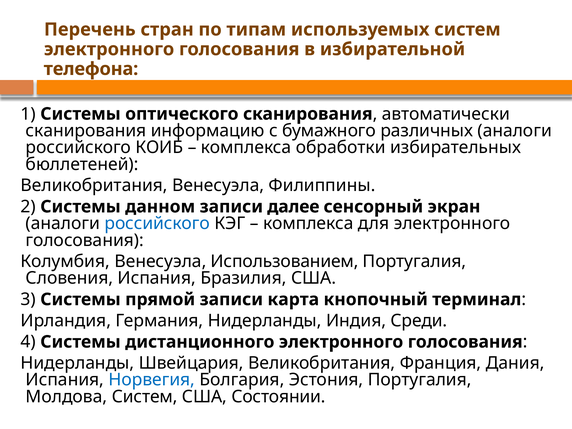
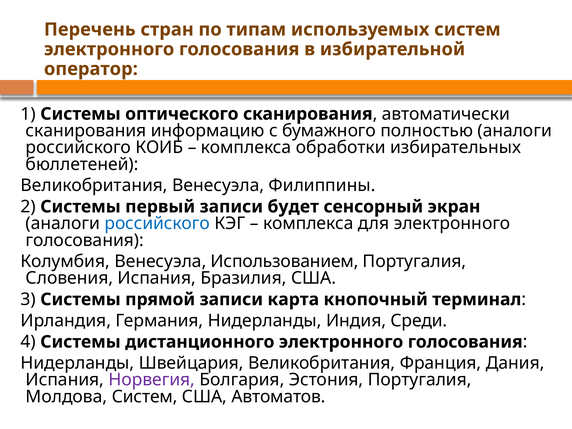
телефона: телефона -> оператор
различных: различных -> полностью
данном: данном -> первый
далее: далее -> будет
Норвегия colour: blue -> purple
Состоянии: Состоянии -> Автоматов
